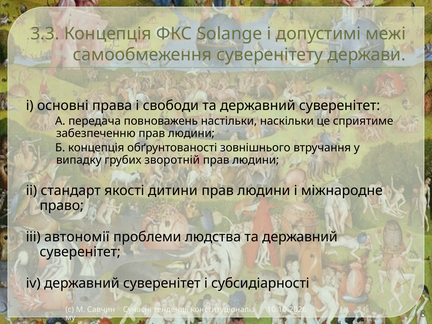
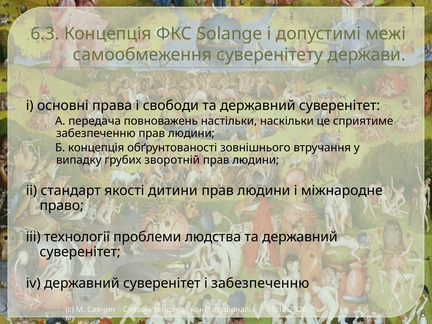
3.3: 3.3 -> 6.3
автономії: автономії -> технології
і субсидіарності: субсидіарності -> забезпеченню
